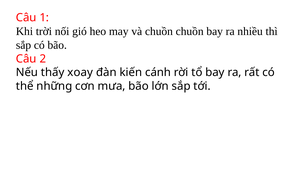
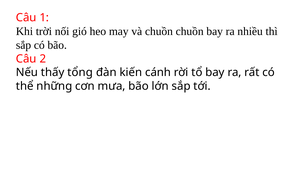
xoay: xoay -> tổng
